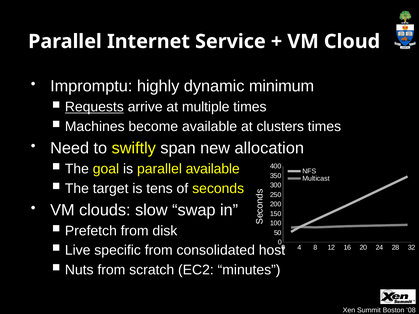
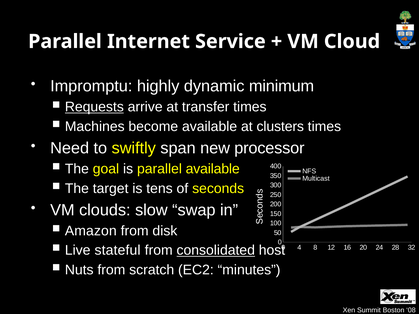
multiple: multiple -> transfer
allocation: allocation -> processor
Prefetch: Prefetch -> Amazon
specific: specific -> stateful
consolidated underline: none -> present
